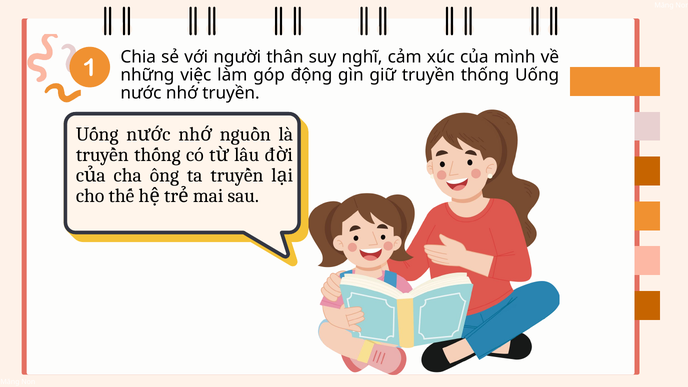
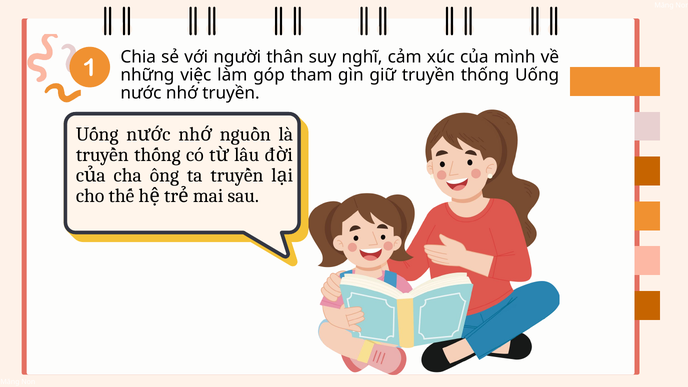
động: động -> tham
